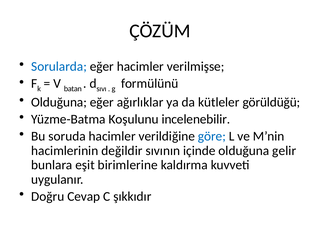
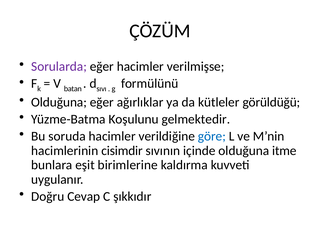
Sorularda colour: blue -> purple
incelenebilir: incelenebilir -> gelmektedir
değildir: değildir -> cisimdir
gelir: gelir -> itme
